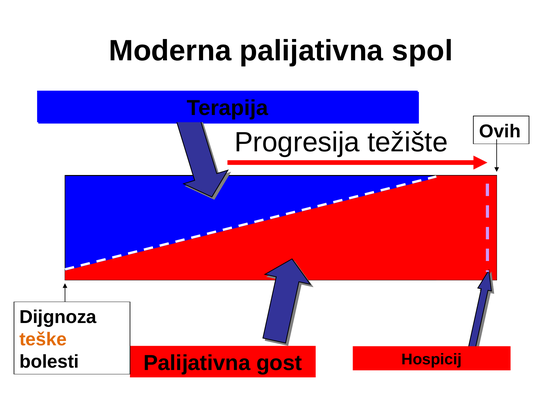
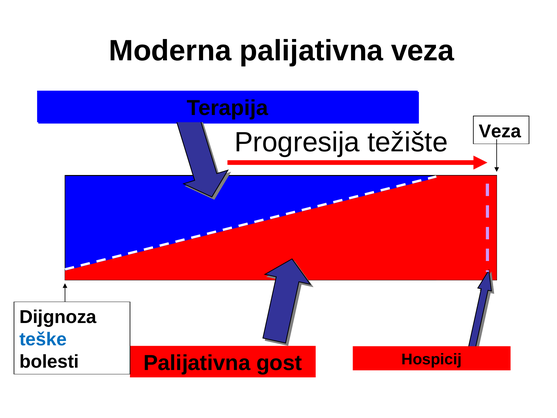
palijativna spol: spol -> veza
Ovih at (500, 131): Ovih -> Veza
teške colour: orange -> blue
